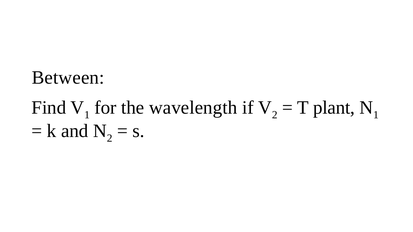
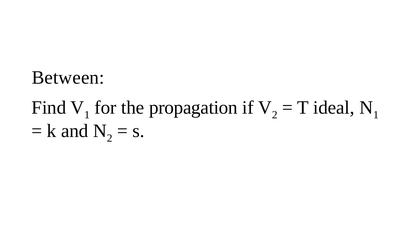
wavelength: wavelength -> propagation
plant: plant -> ideal
